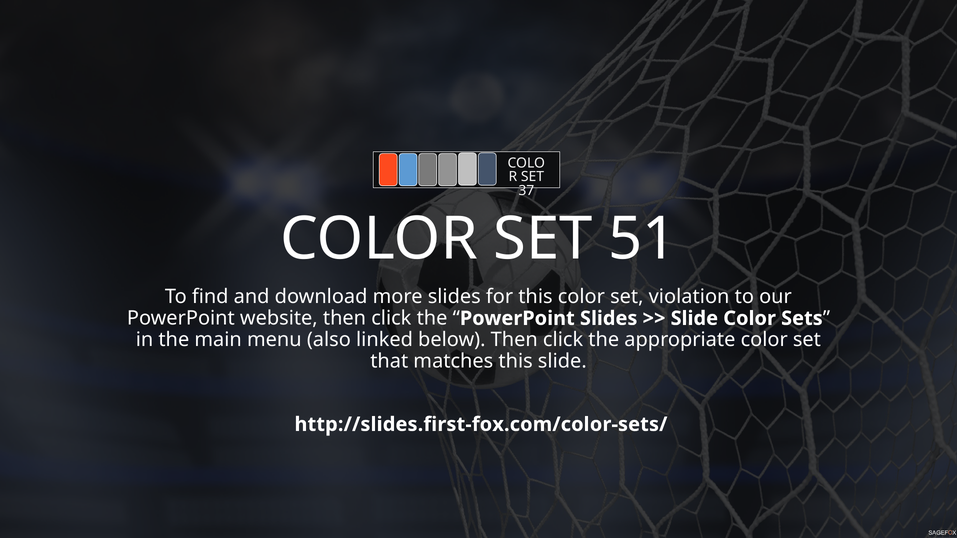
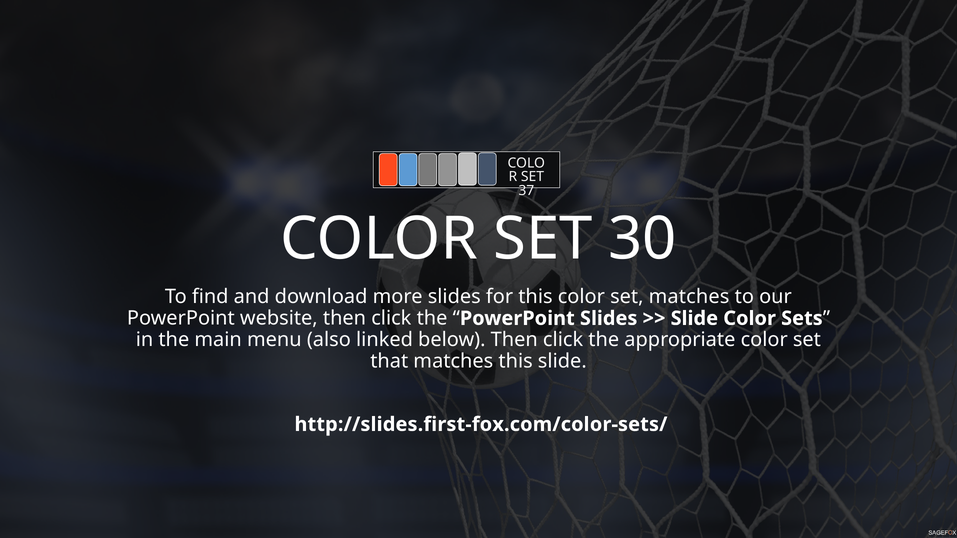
51: 51 -> 30
set violation: violation -> matches
